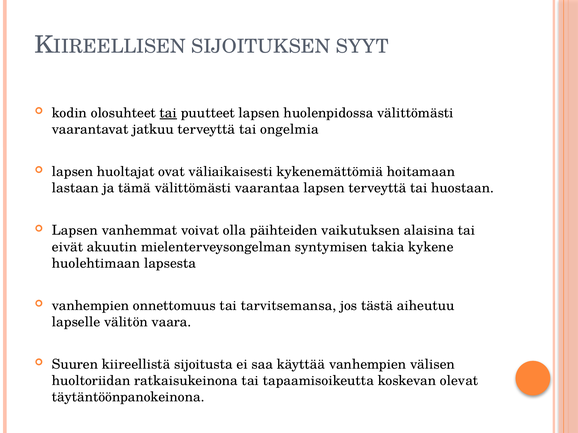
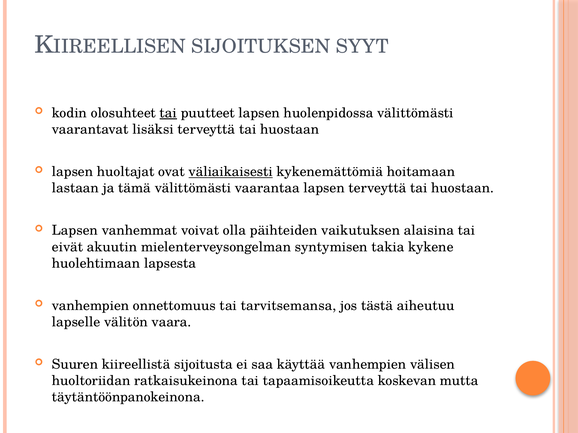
jatkuu: jatkuu -> lisäksi
ongelmia at (290, 130): ongelmia -> huostaan
väliaikaisesti underline: none -> present
olevat: olevat -> mutta
